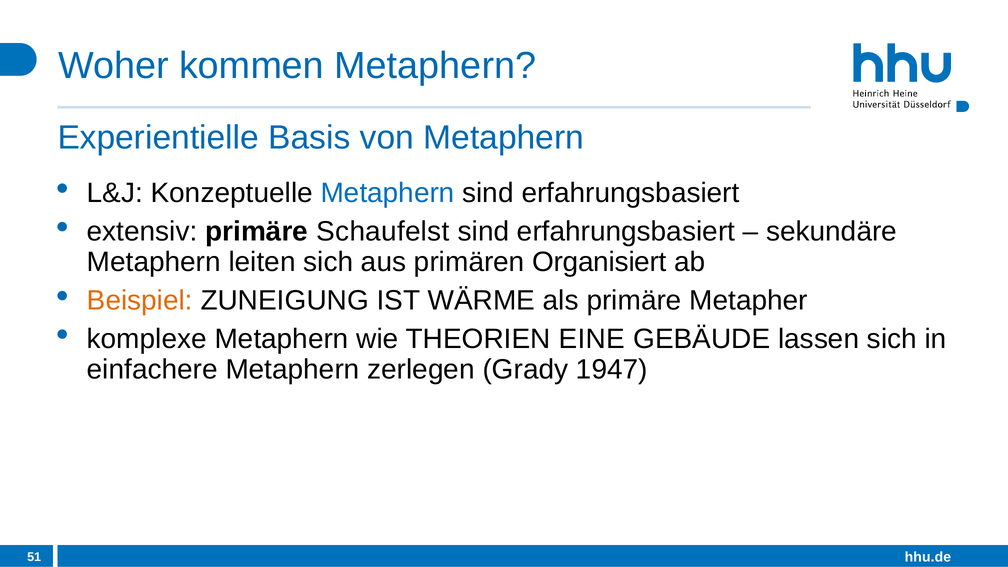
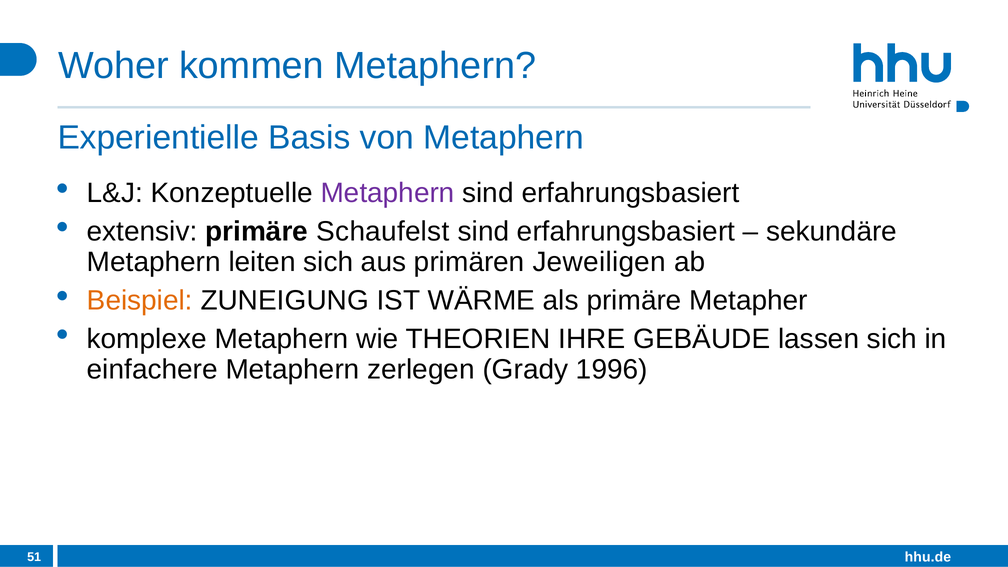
Metaphern at (388, 193) colour: blue -> purple
Organisiert: Organisiert -> Jeweiligen
EINE: EINE -> IHRE
1947: 1947 -> 1996
